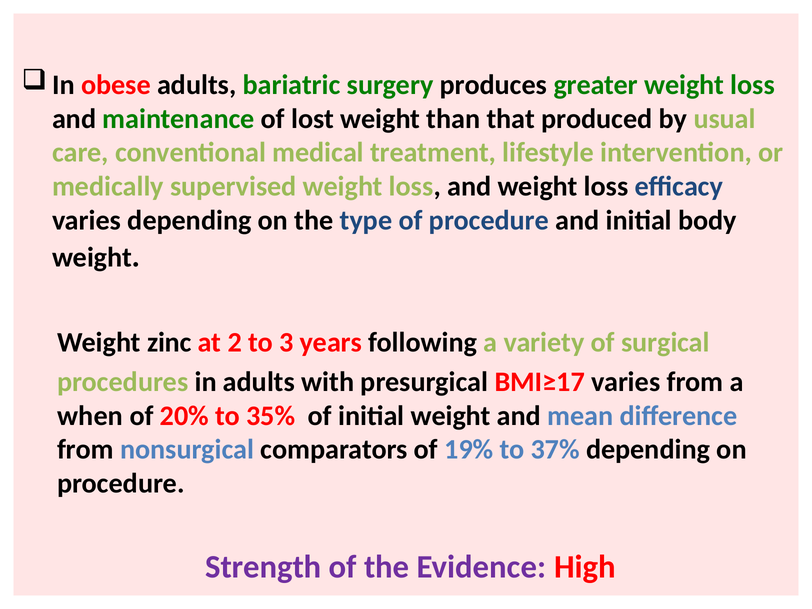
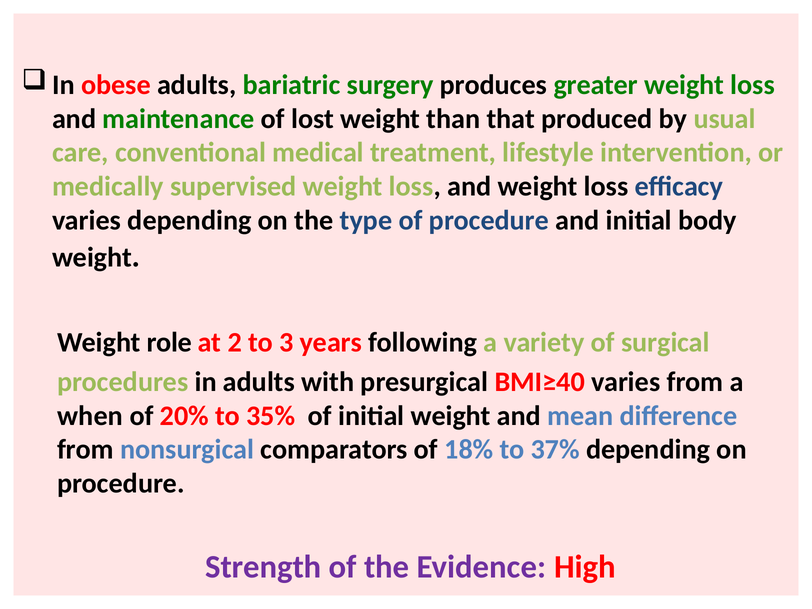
zinc: zinc -> role
BMI≥17: BMI≥17 -> BMI≥40
19%: 19% -> 18%
